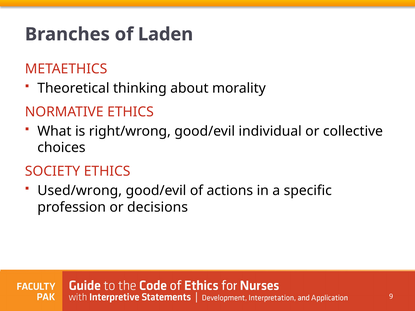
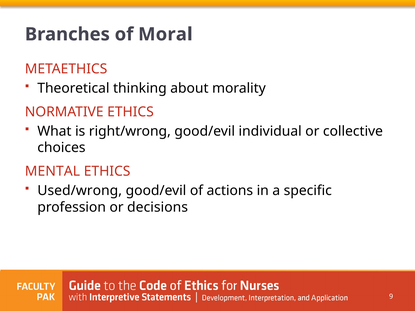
Laden: Laden -> Moral
SOCIETY: SOCIETY -> MENTAL
